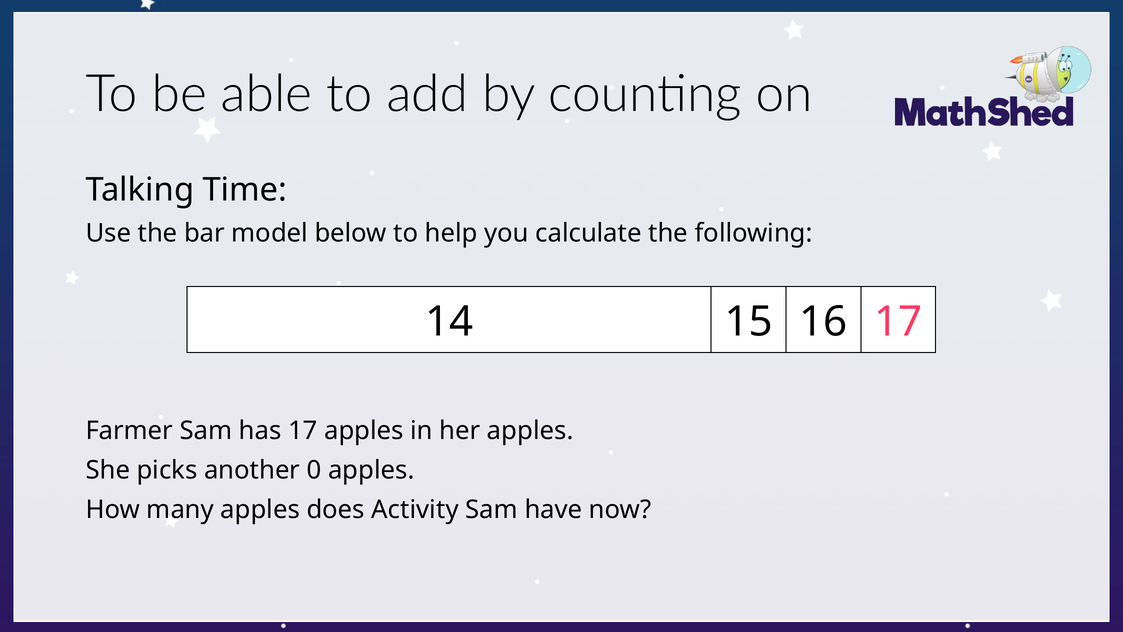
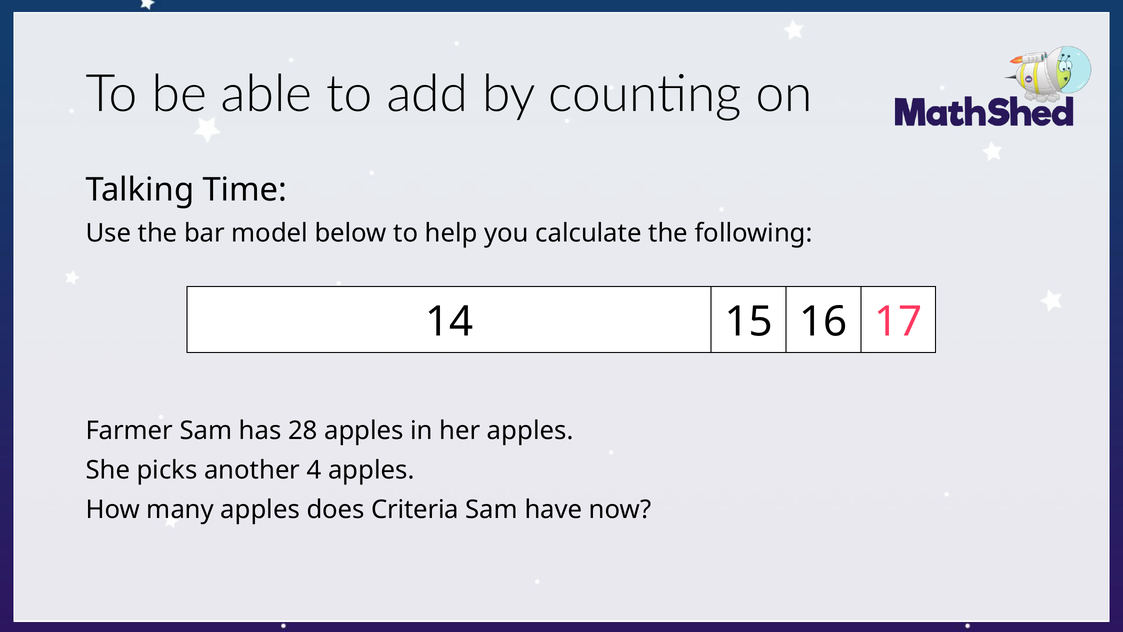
has 17: 17 -> 28
0: 0 -> 4
Activity: Activity -> Criteria
